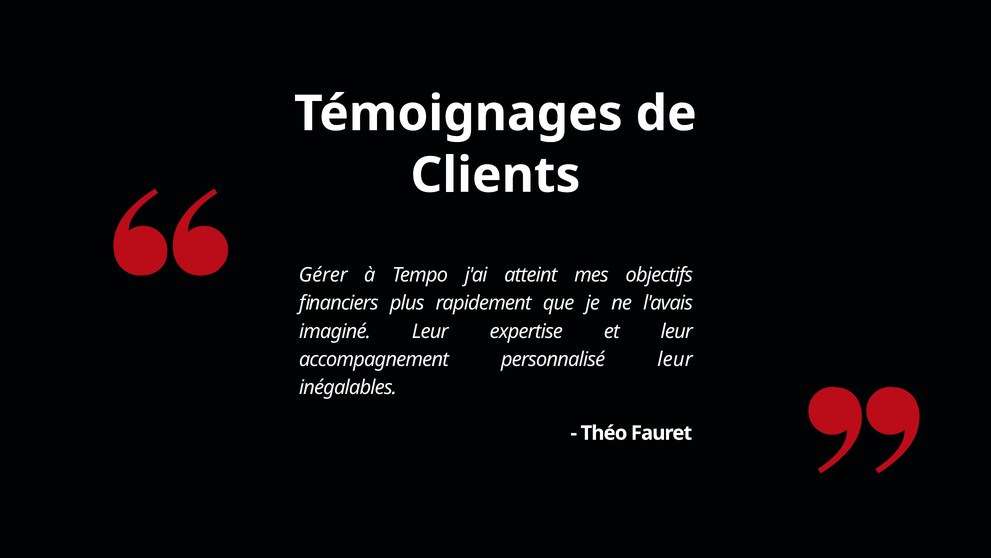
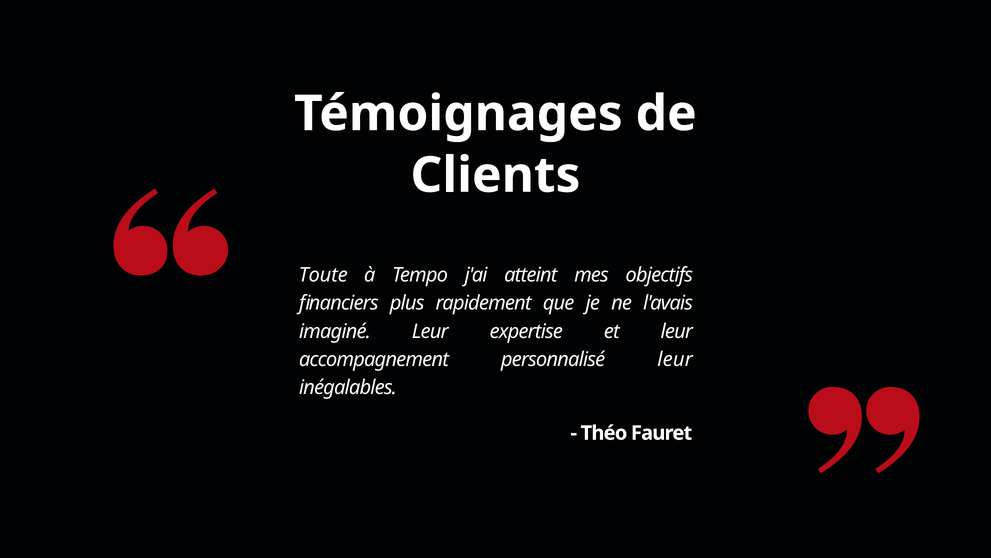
Gérer: Gérer -> Toute
